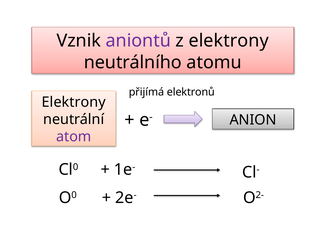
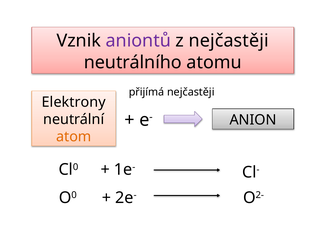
z elektrony: elektrony -> nejčastěji
přijímá elektronů: elektronů -> nejčastěji
atom colour: purple -> orange
